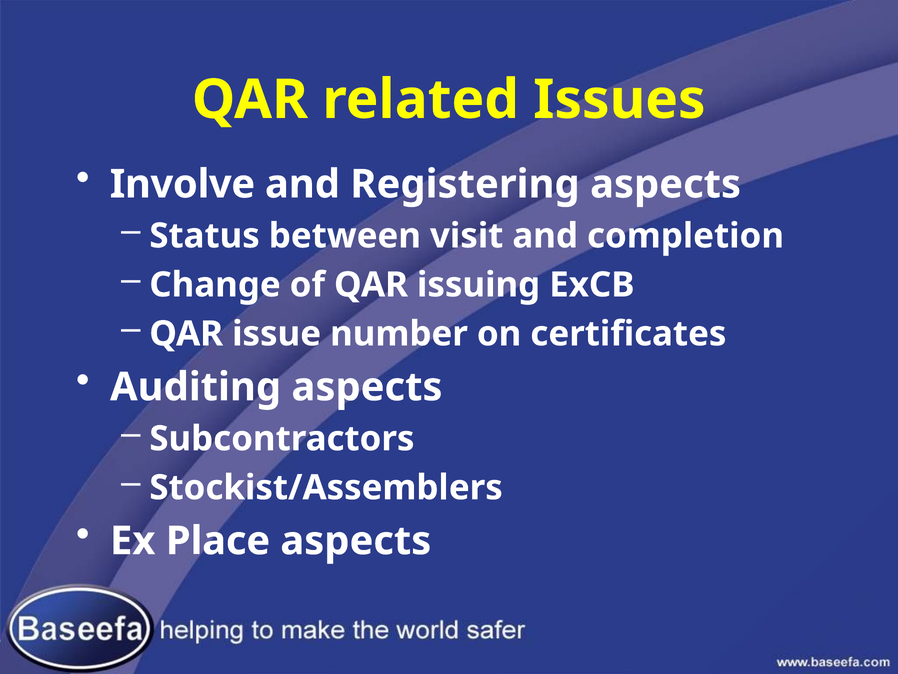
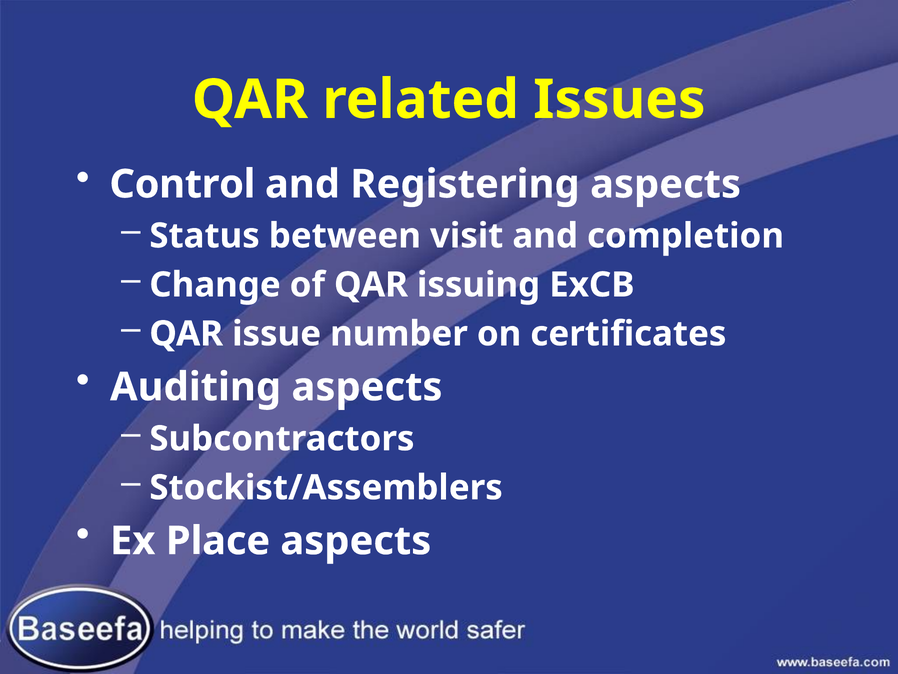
Involve: Involve -> Control
